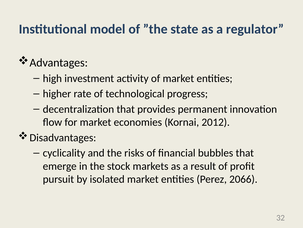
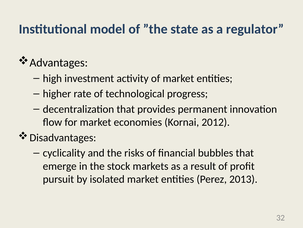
2066: 2066 -> 2013
